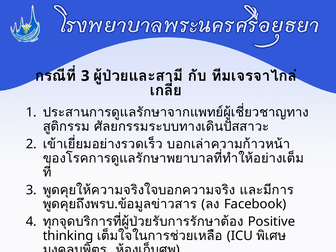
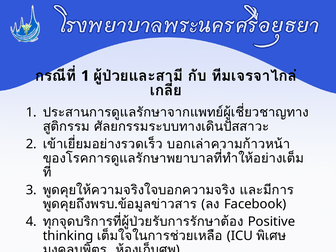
3 at (85, 76): 3 -> 1
